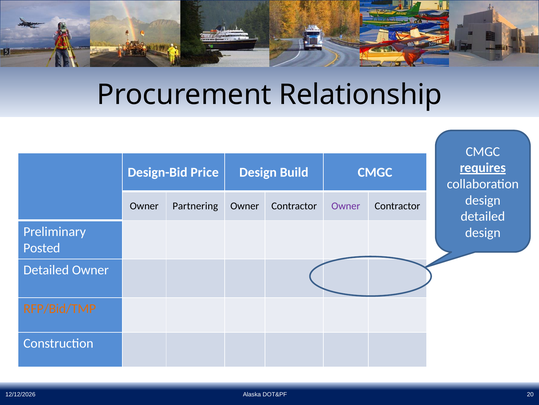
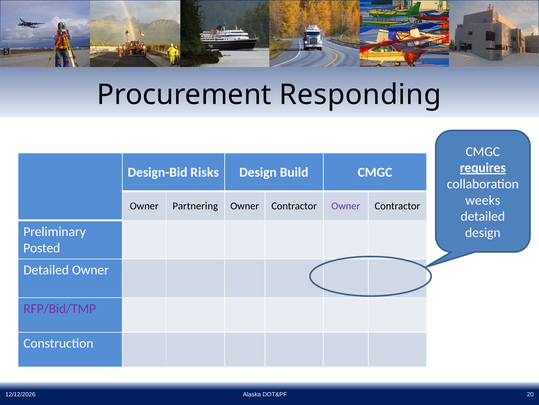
Relationship: Relationship -> Responding
Price: Price -> Risks
design at (483, 200): design -> weeks
RFP/Bid/TMP colour: orange -> purple
